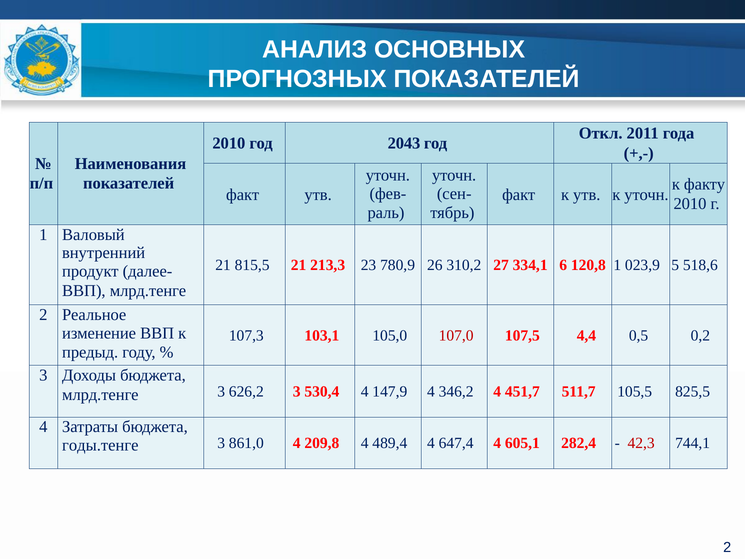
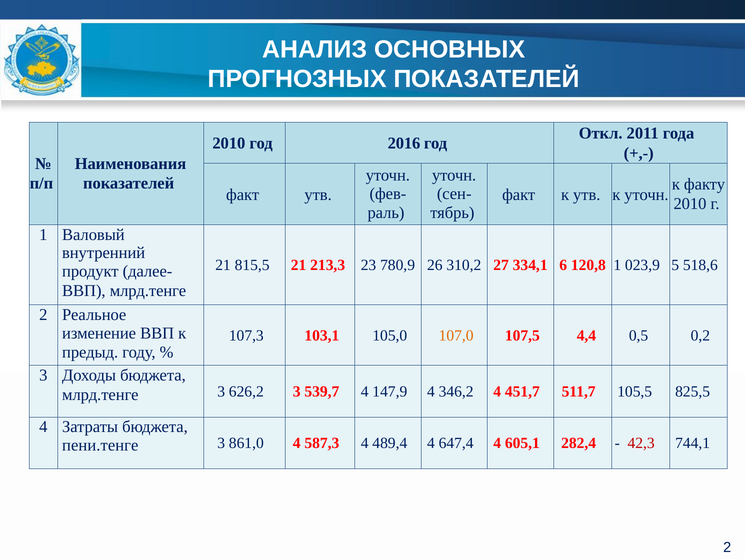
2043: 2043 -> 2016
107,0 colour: red -> orange
530,4: 530,4 -> 539,7
годы.тенге: годы.тенге -> пени.тенге
209,8: 209,8 -> 587,3
